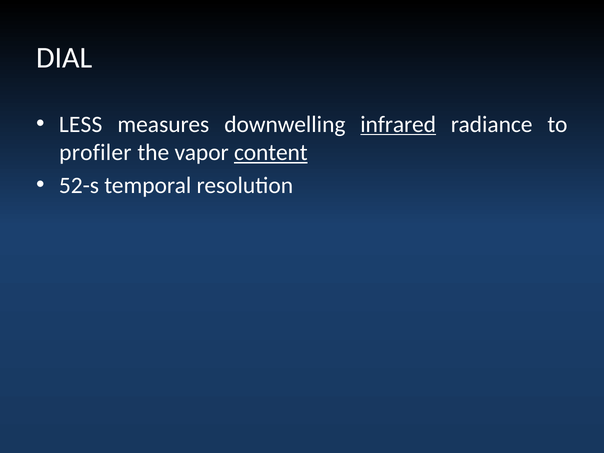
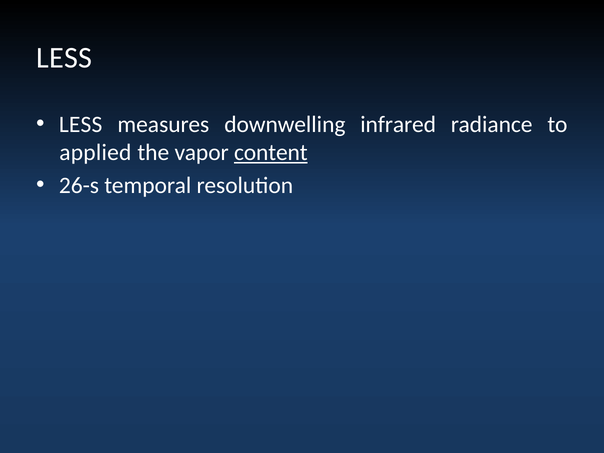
DIAL at (64, 58): DIAL -> LESS
infrared underline: present -> none
profiler: profiler -> applied
52-s: 52-s -> 26-s
